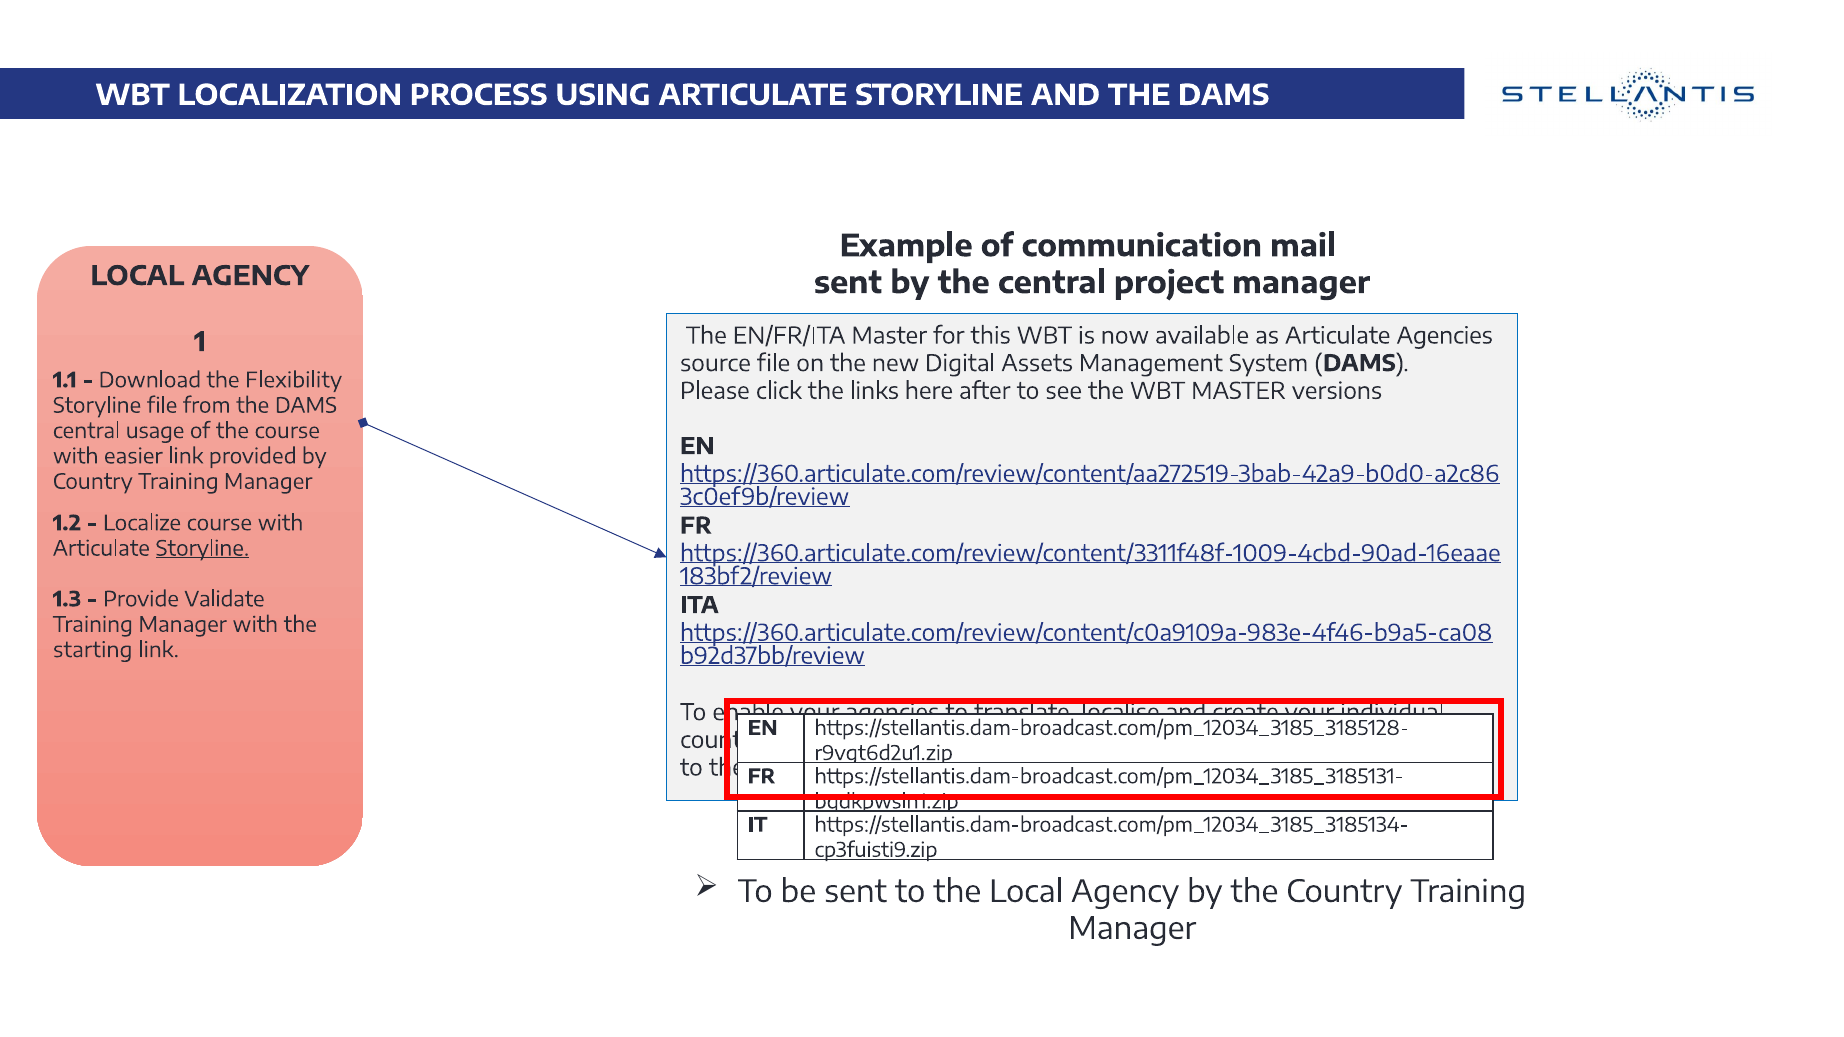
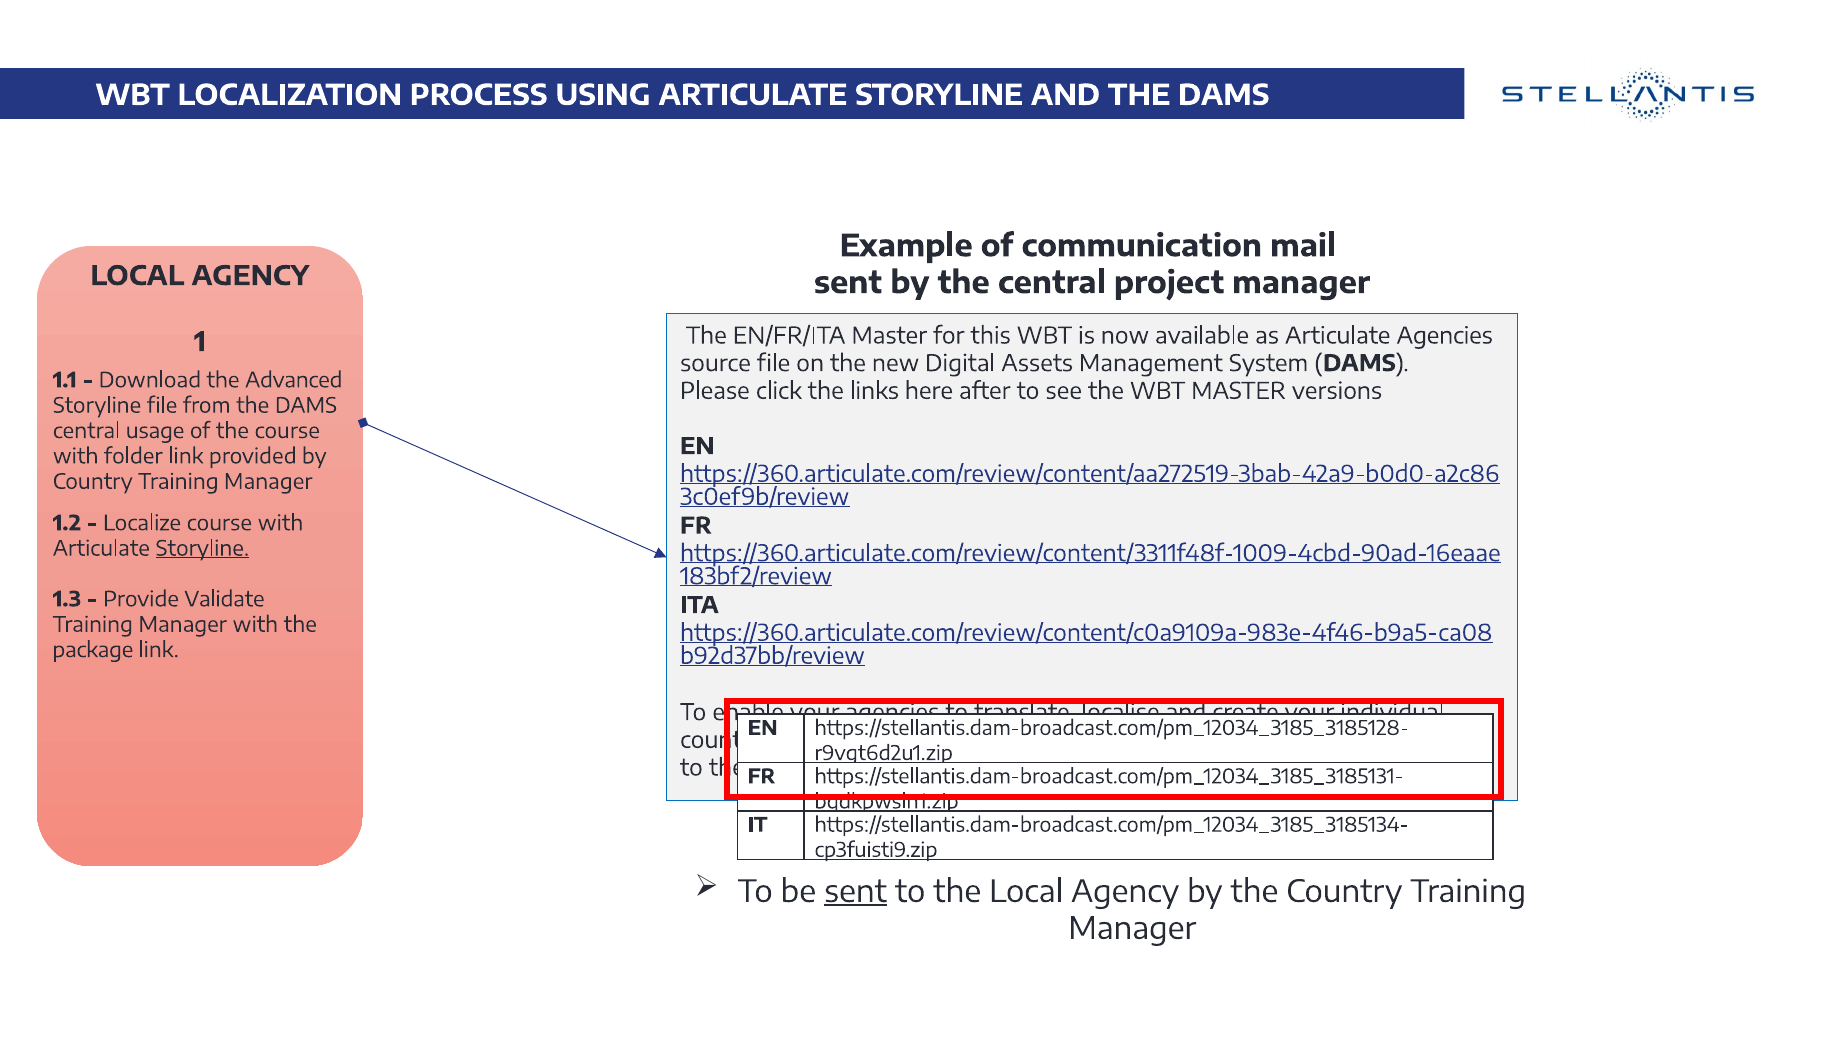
Flexibility: Flexibility -> Advanced
easier: easier -> folder
starting: starting -> package
sent at (856, 892) underline: none -> present
